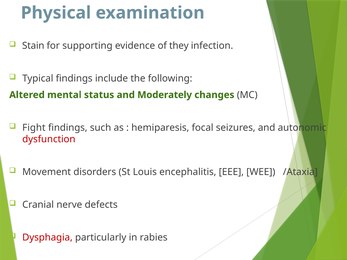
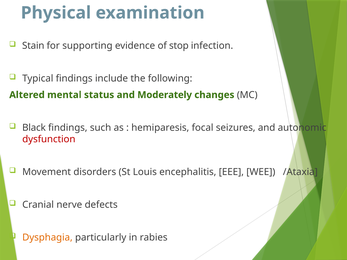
they: they -> stop
Fight: Fight -> Black
Dysphagia colour: red -> orange
